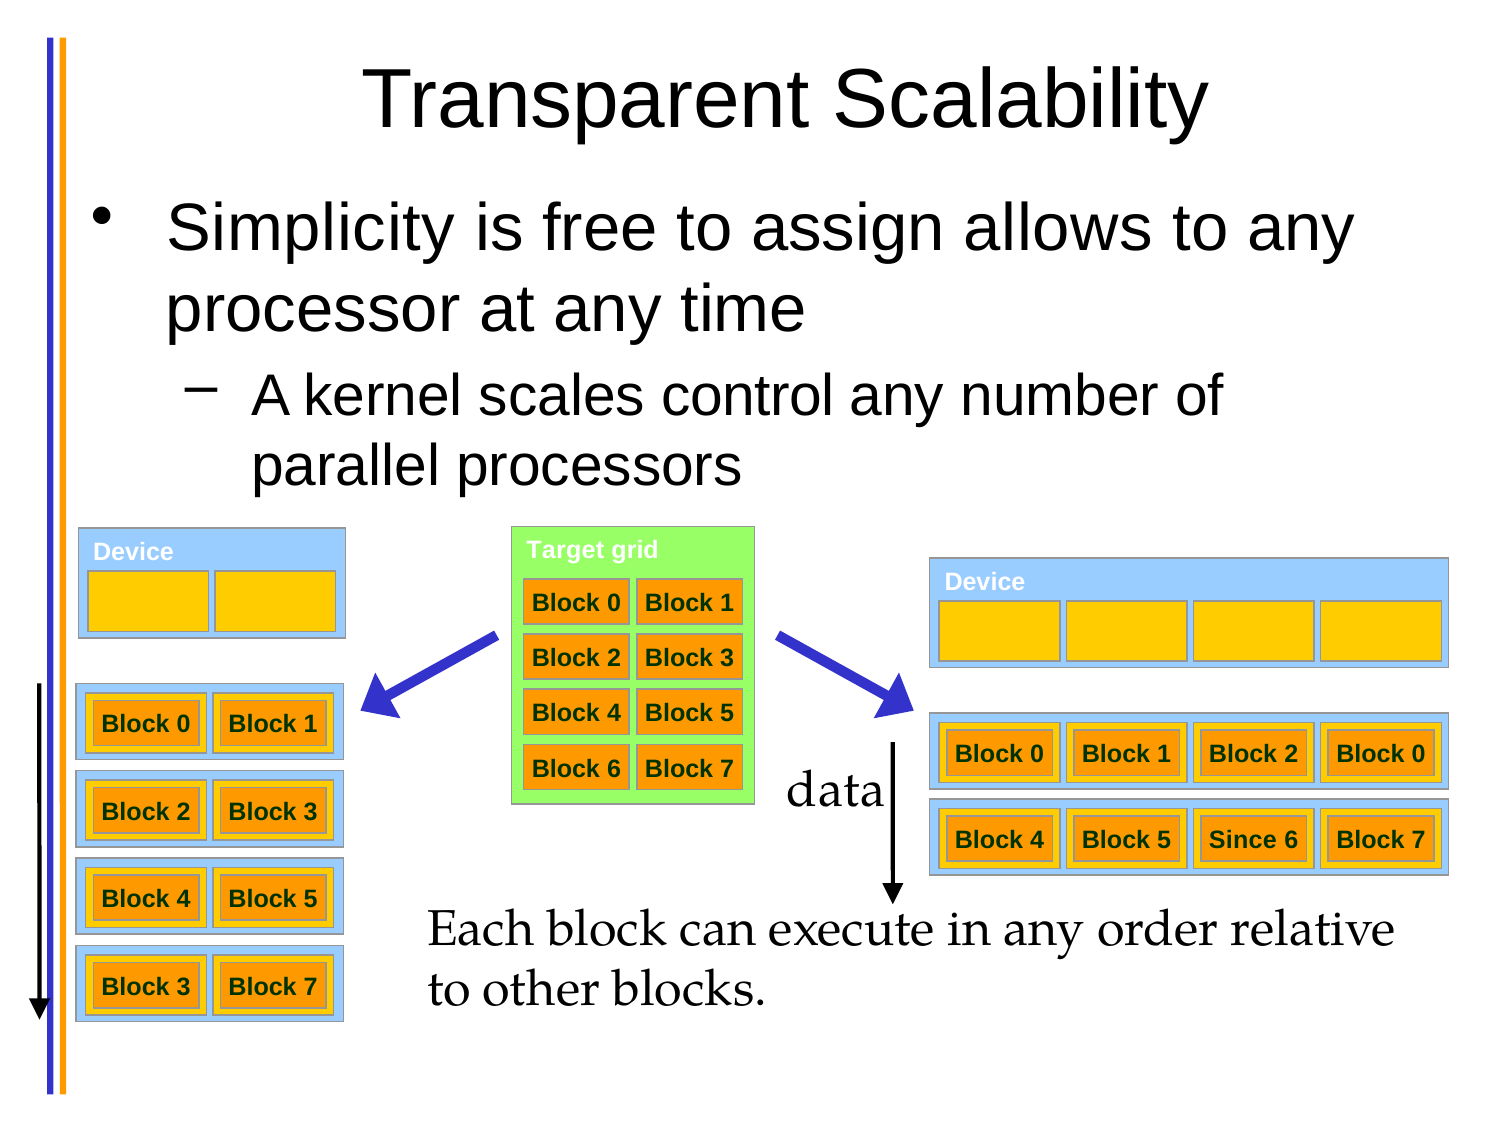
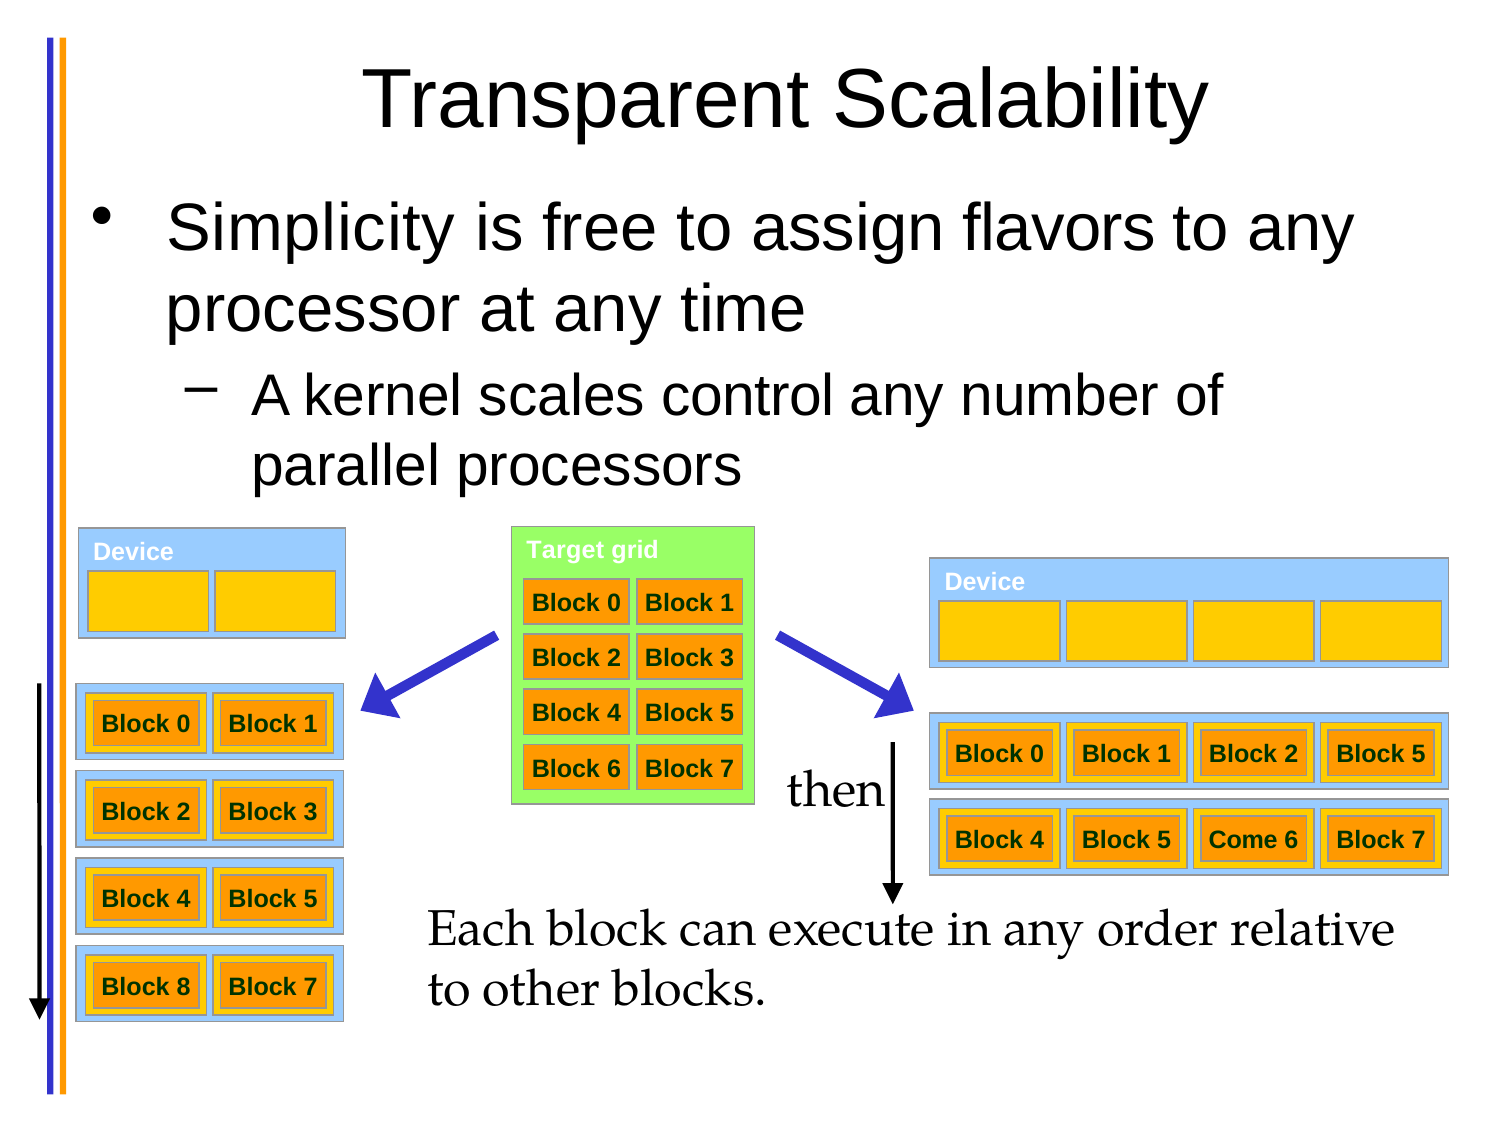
allows: allows -> flavors
2 Block 0: 0 -> 5
data: data -> then
Since: Since -> Come
3 at (184, 987): 3 -> 8
